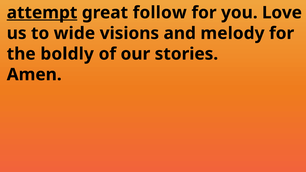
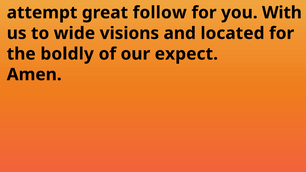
attempt underline: present -> none
Love: Love -> With
melody: melody -> located
stories: stories -> expect
